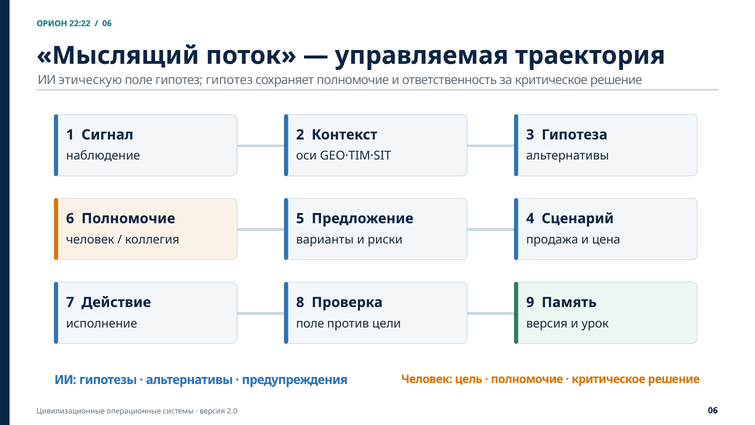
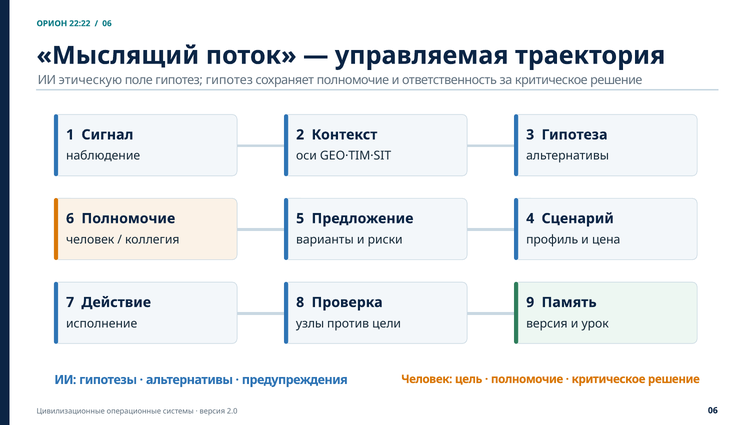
продажа: продажа -> профиль
поле at (310, 323): поле -> узлы
